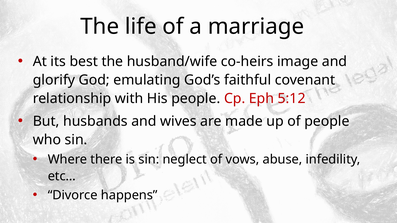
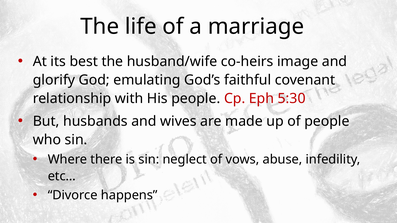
5:12: 5:12 -> 5:30
